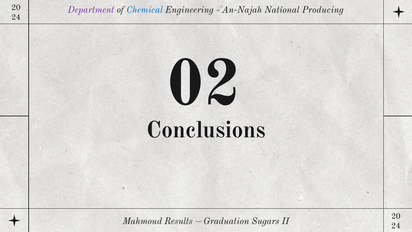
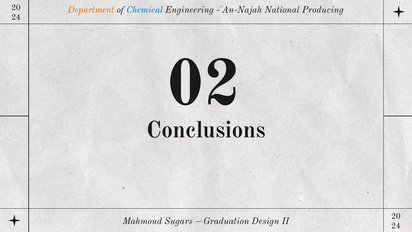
Department colour: purple -> orange
Results: Results -> Sugars
Sugars: Sugars -> Design
